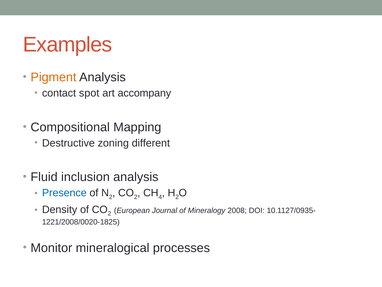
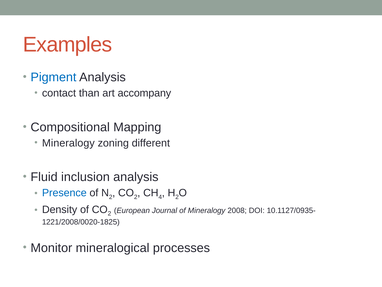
Pigment colour: orange -> blue
spot: spot -> than
Destructive at (68, 143): Destructive -> Mineralogy
